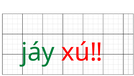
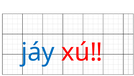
jáy colour: green -> blue
